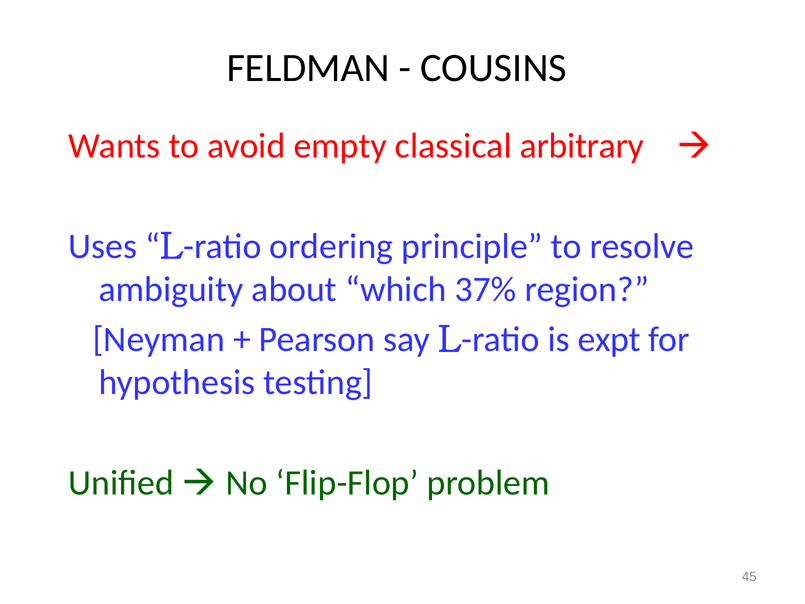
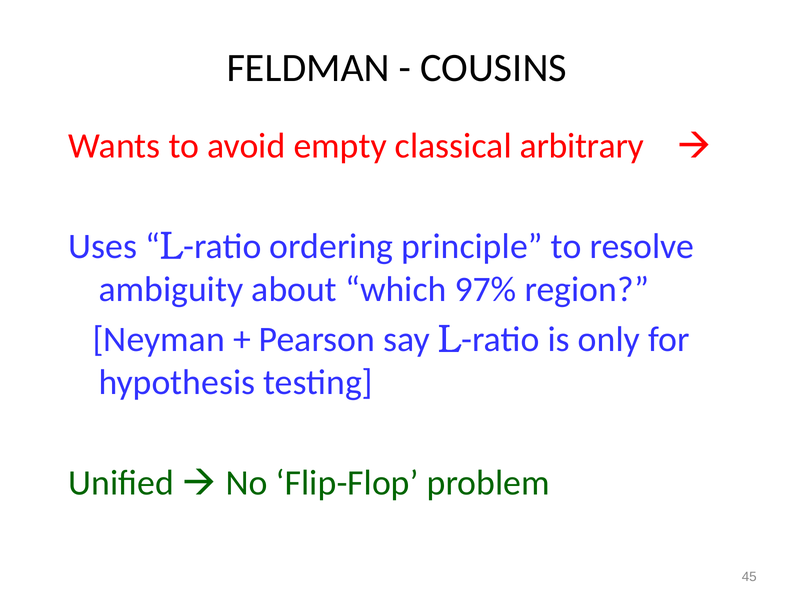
37%: 37% -> 97%
expt: expt -> only
